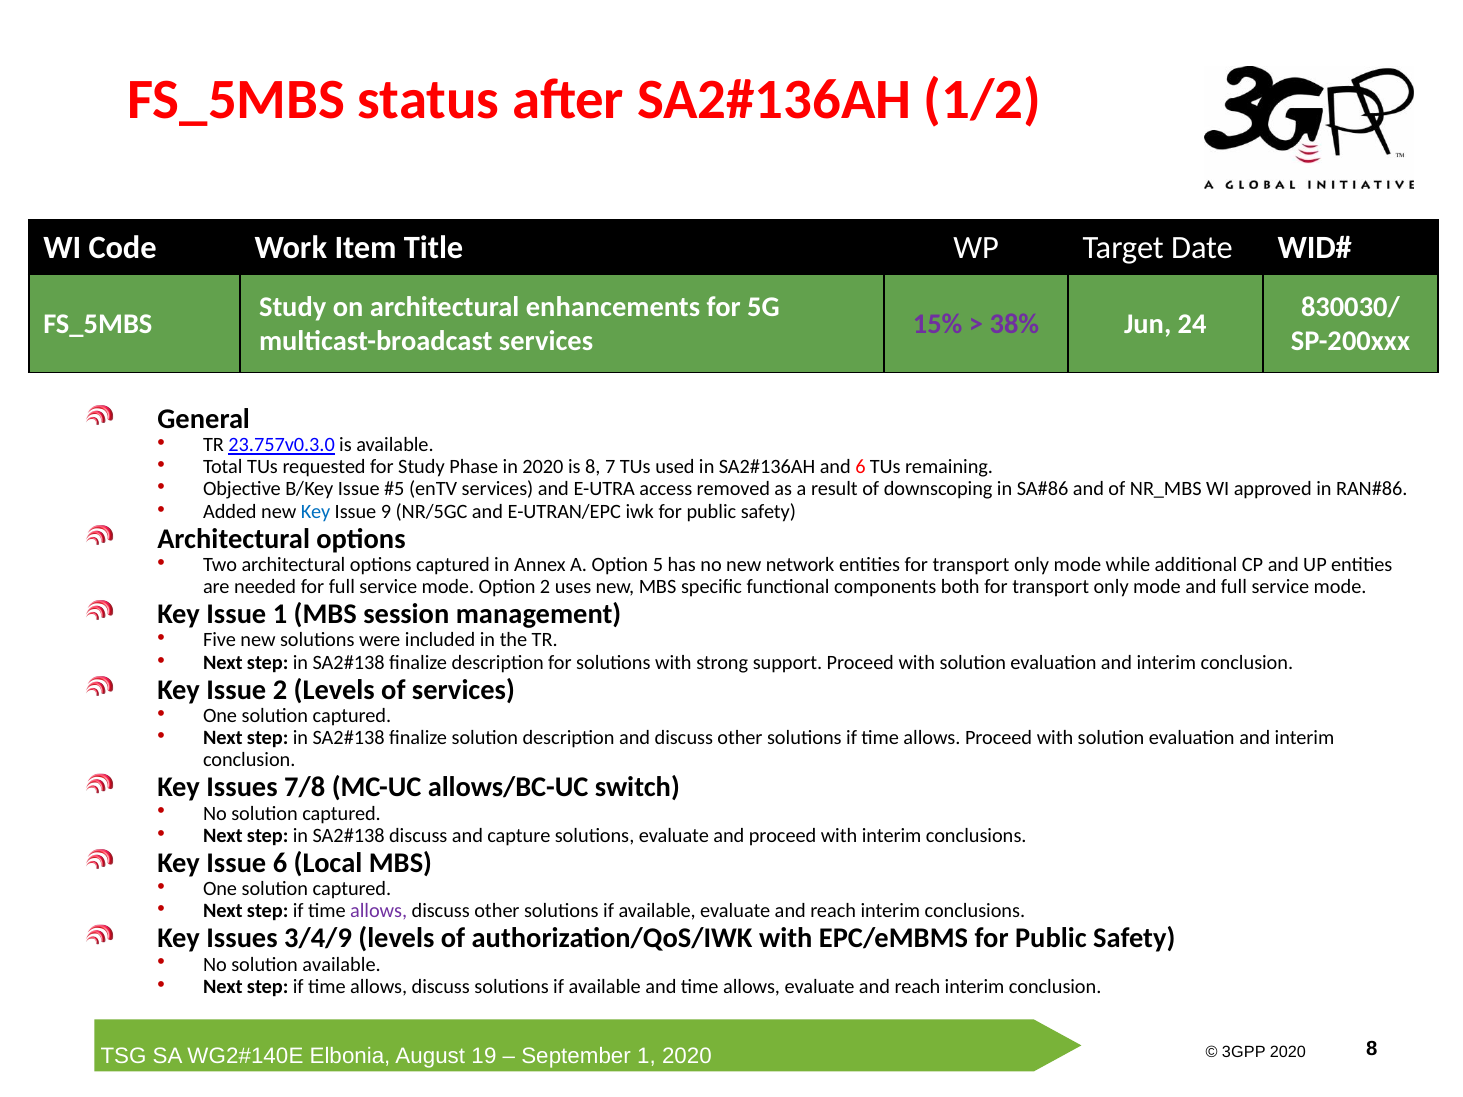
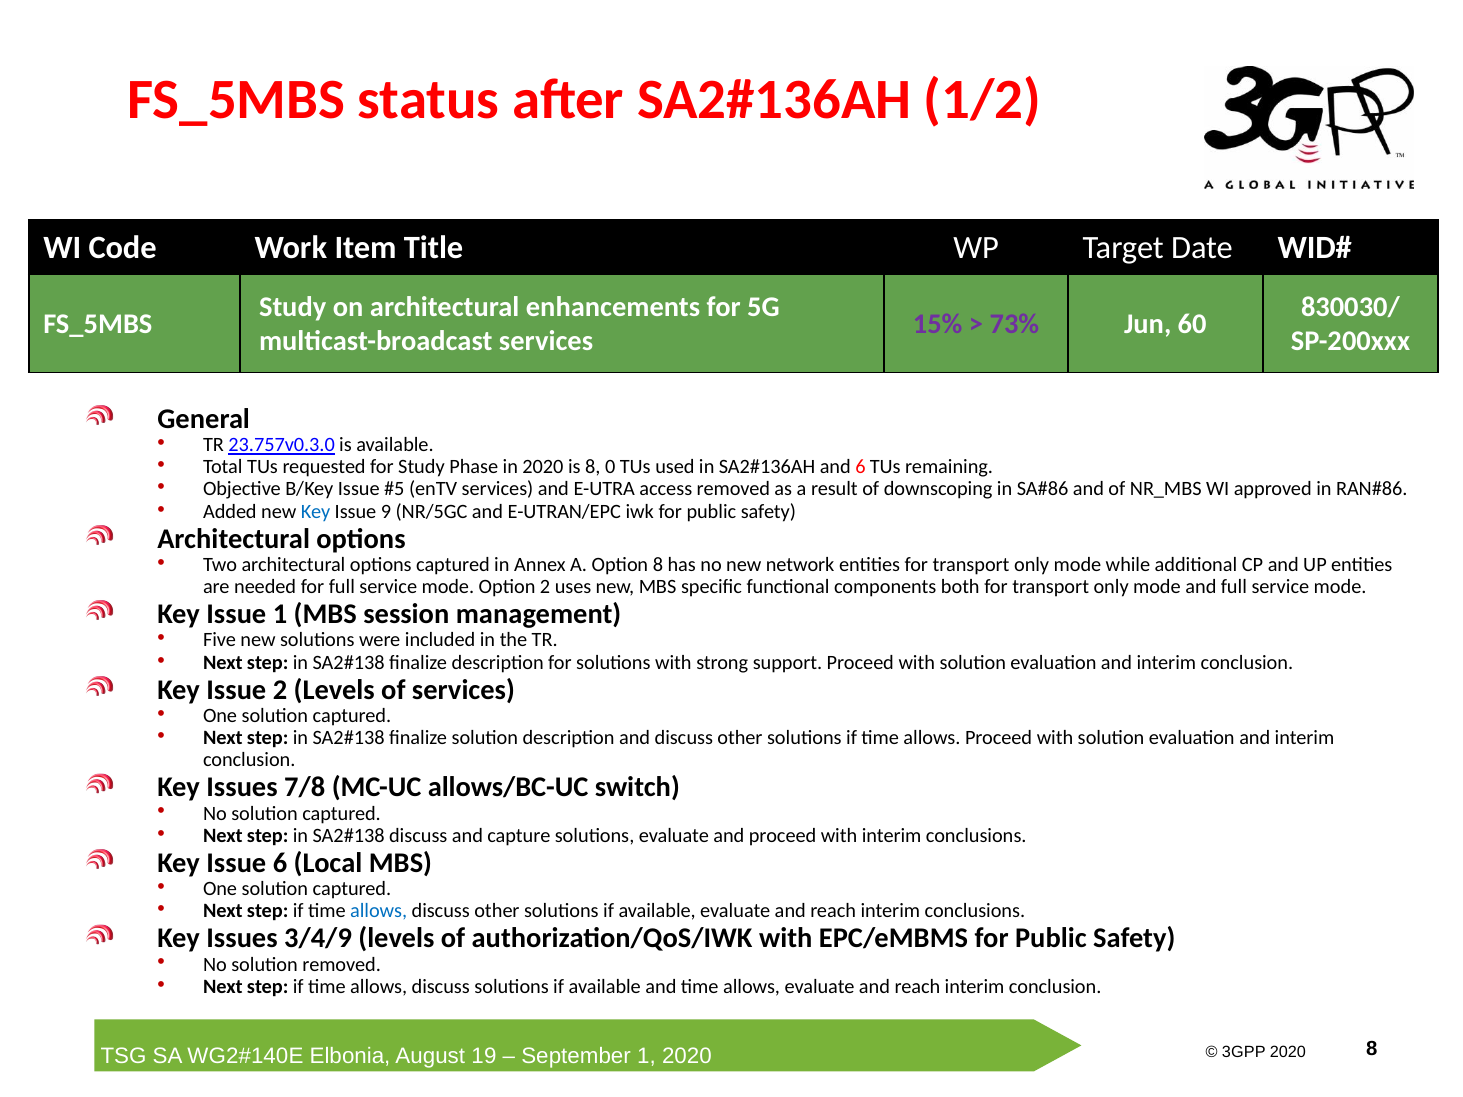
38%: 38% -> 73%
24: 24 -> 60
7: 7 -> 0
Option 5: 5 -> 8
allows at (379, 911) colour: purple -> blue
solution available: available -> removed
